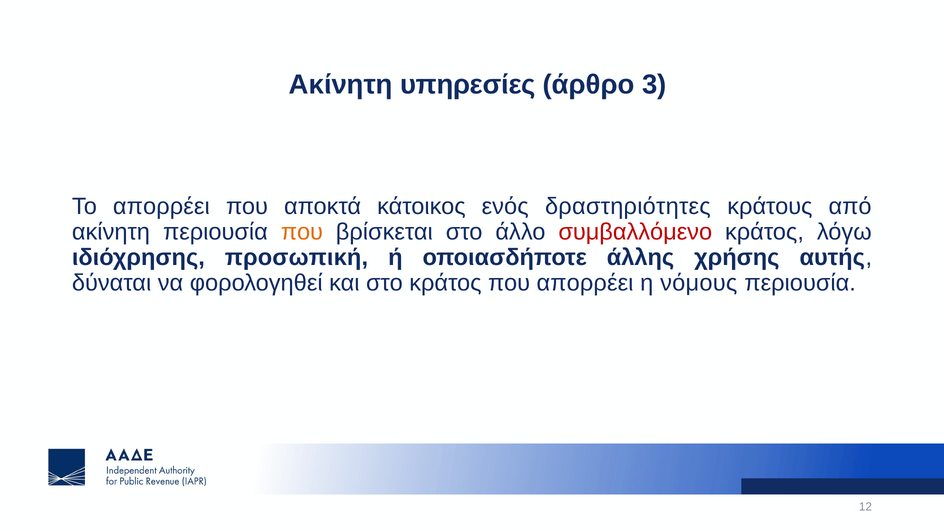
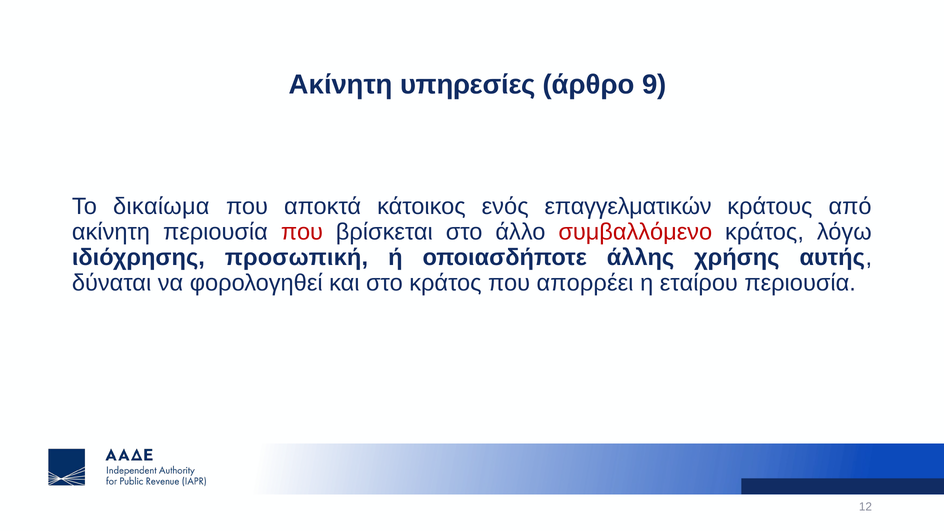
3: 3 -> 9
Το απορρέει: απορρέει -> δικαίωμα
δραστηριότητες: δραστηριότητες -> επαγγελματικών
που at (302, 232) colour: orange -> red
νόμους: νόμους -> εταίρου
